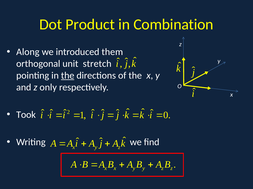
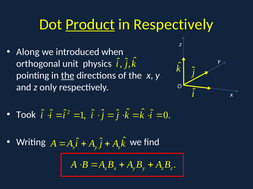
Product underline: none -> present
in Combination: Combination -> Respectively
them: them -> when
stretch: stretch -> physics
